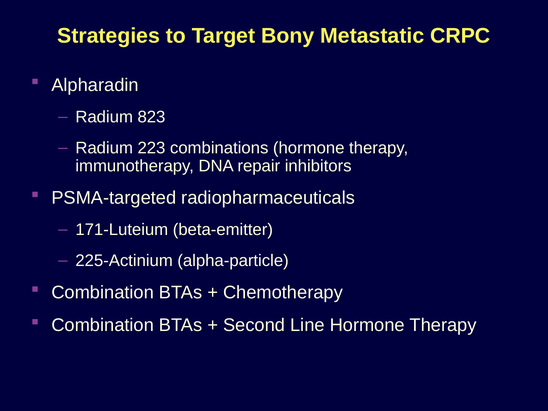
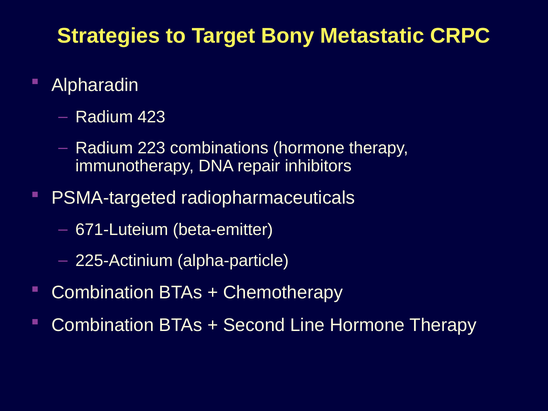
823: 823 -> 423
171-Luteium: 171-Luteium -> 671-Luteium
